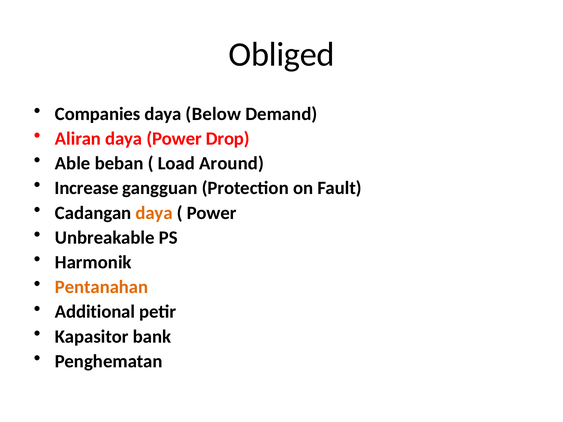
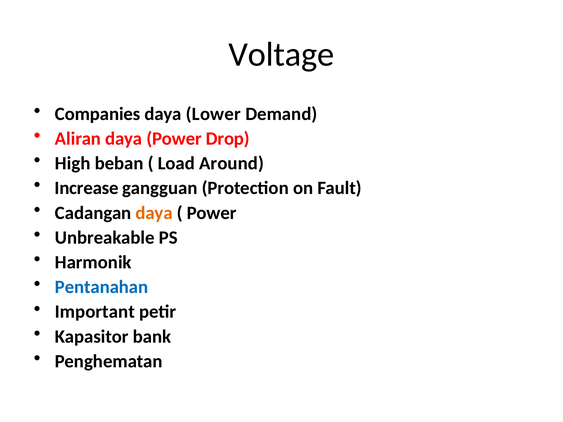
Obliged: Obliged -> Voltage
Below: Below -> Lower
Able: Able -> High
Pentanahan colour: orange -> blue
Additional: Additional -> Important
